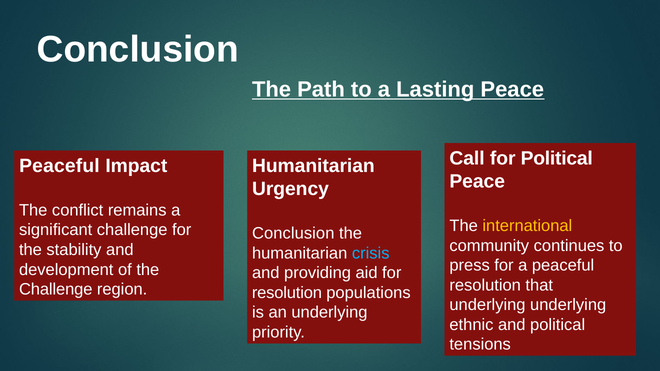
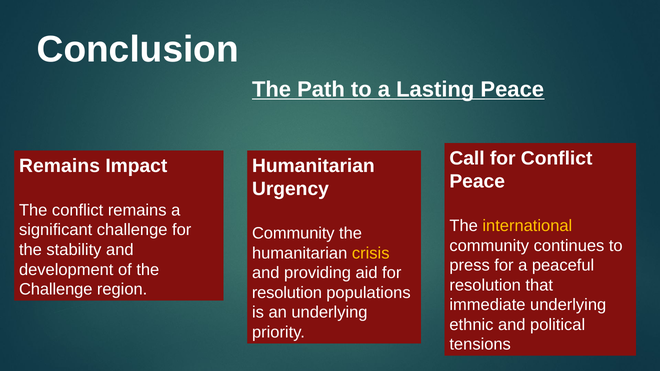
for Political: Political -> Conflict
Peaceful at (59, 166): Peaceful -> Remains
Conclusion at (293, 233): Conclusion -> Community
crisis colour: light blue -> yellow
underlying at (487, 305): underlying -> immediate
